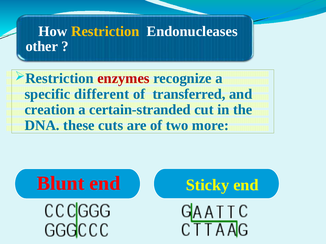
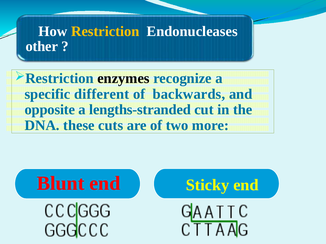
enzymes colour: red -> black
transferred: transferred -> backwards
creation: creation -> opposite
certain-stranded: certain-stranded -> lengths-stranded
